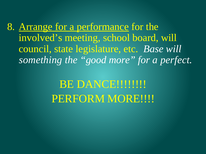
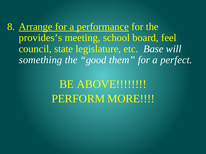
involved’s: involved’s -> provides’s
board will: will -> feel
good more: more -> them
DANCE: DANCE -> ABOVE
